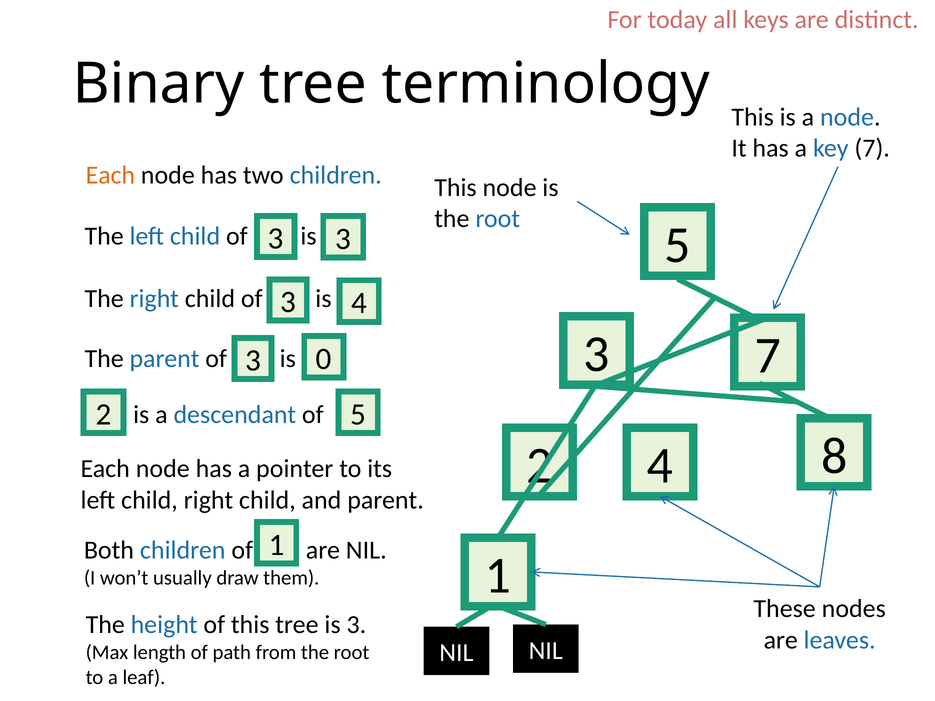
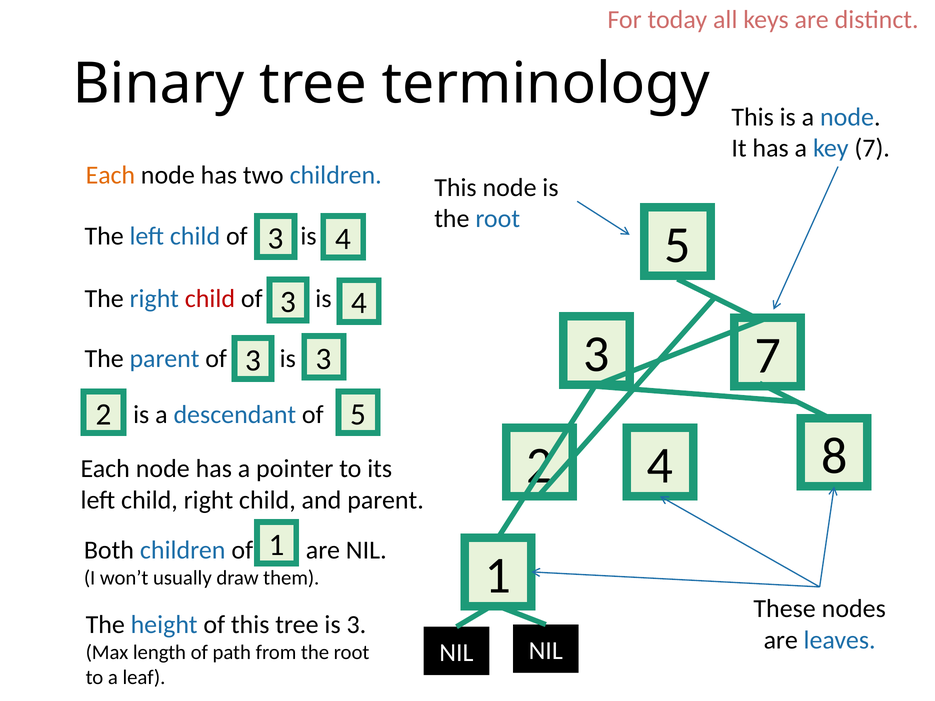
3 at (343, 239): 3 -> 4
child at (210, 299) colour: black -> red
3 0: 0 -> 3
